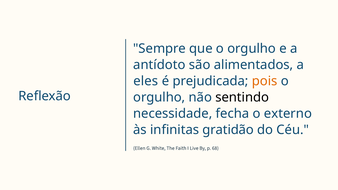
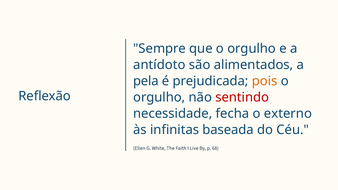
eles: eles -> pela
sentindo colour: black -> red
gratidão: gratidão -> baseada
